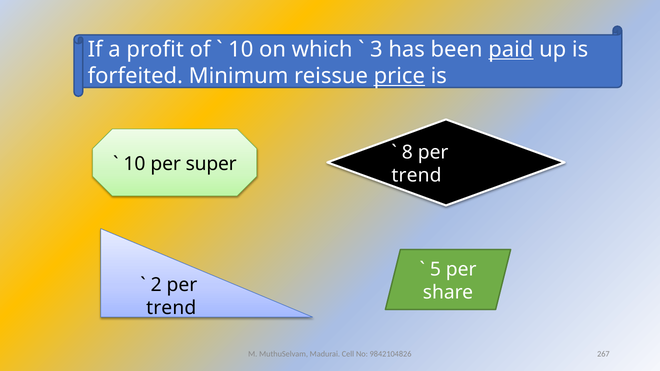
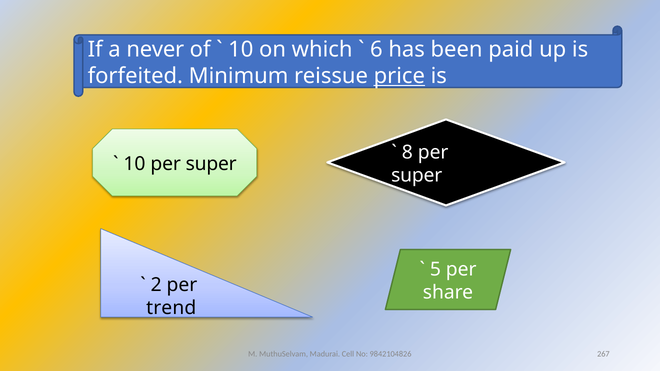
profit: profit -> never
3: 3 -> 6
paid underline: present -> none
trend at (417, 175): trend -> super
